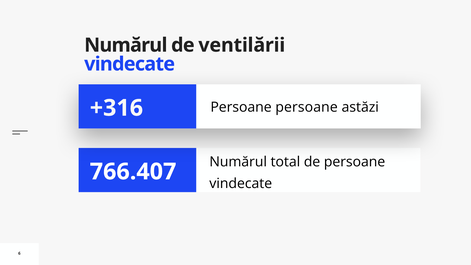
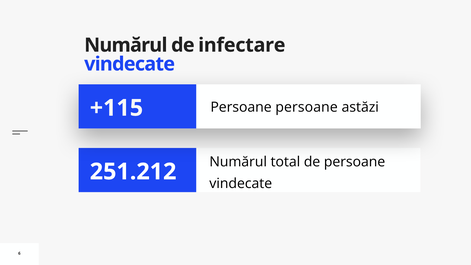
ventilării: ventilării -> infectare
+316: +316 -> +115
766.407: 766.407 -> 251.212
